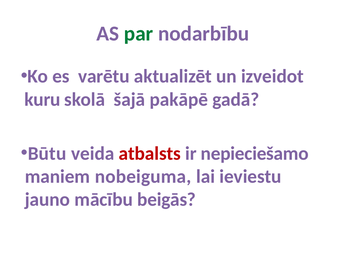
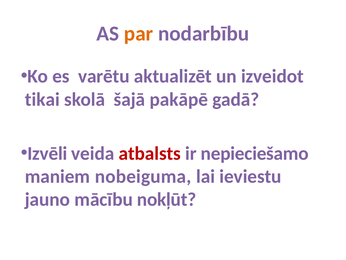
par colour: green -> orange
kuru: kuru -> tikai
Būtu: Būtu -> Izvēli
beigās: beigās -> nokļūt
